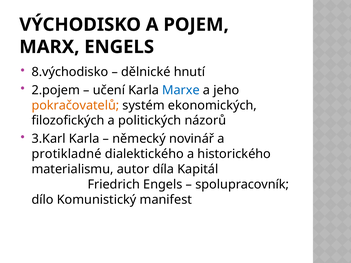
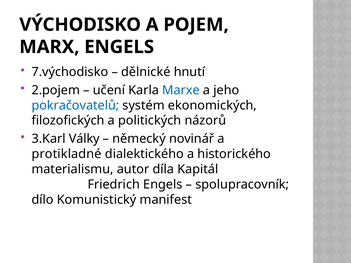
8.východisko: 8.východisko -> 7.východisko
pokračovatelů colour: orange -> blue
3.Karl Karla: Karla -> Války
